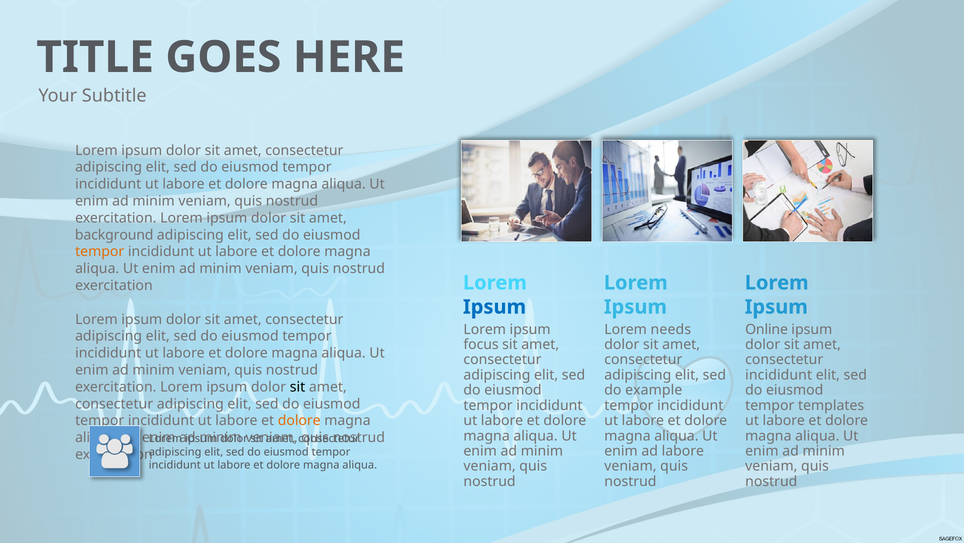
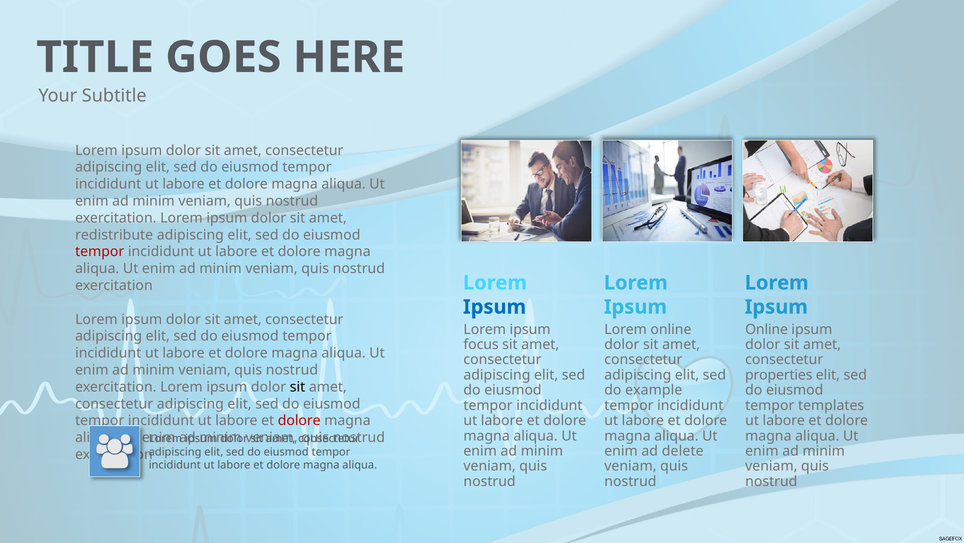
background: background -> redistribute
tempor at (100, 251) colour: orange -> red
Lorem needs: needs -> online
incididunt at (779, 375): incididunt -> properties
dolore at (299, 420) colour: orange -> red
ad labore: labore -> delete
